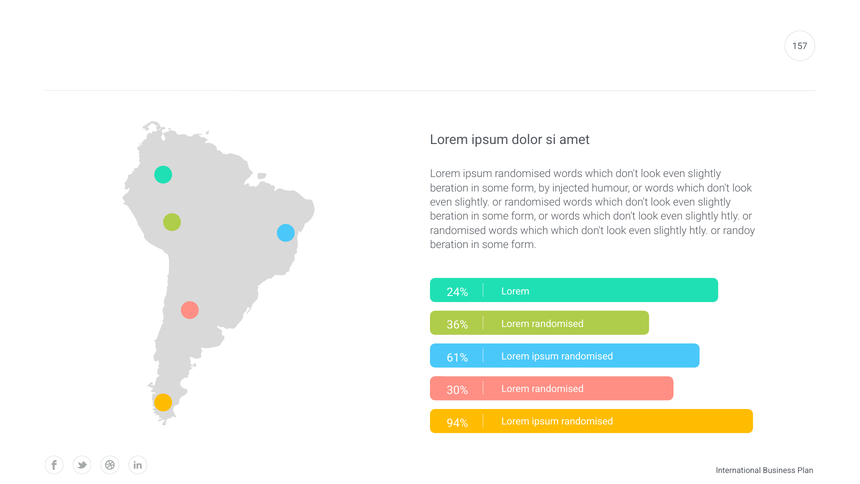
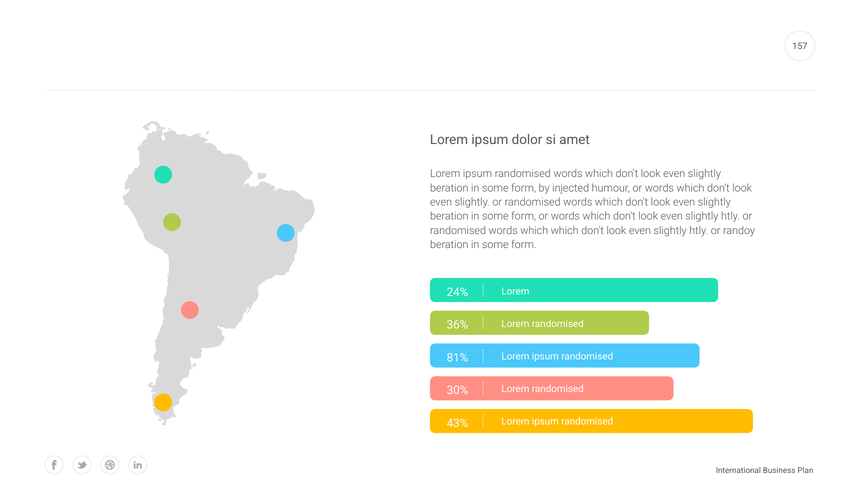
61%: 61% -> 81%
94%: 94% -> 43%
